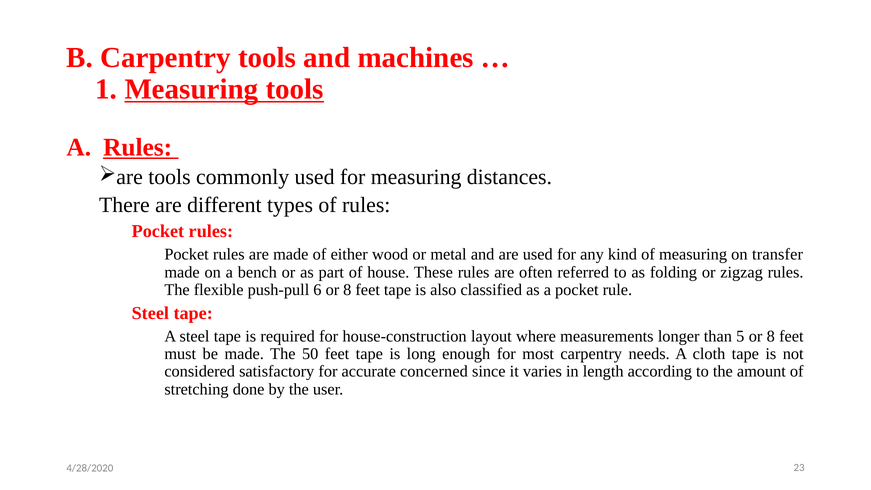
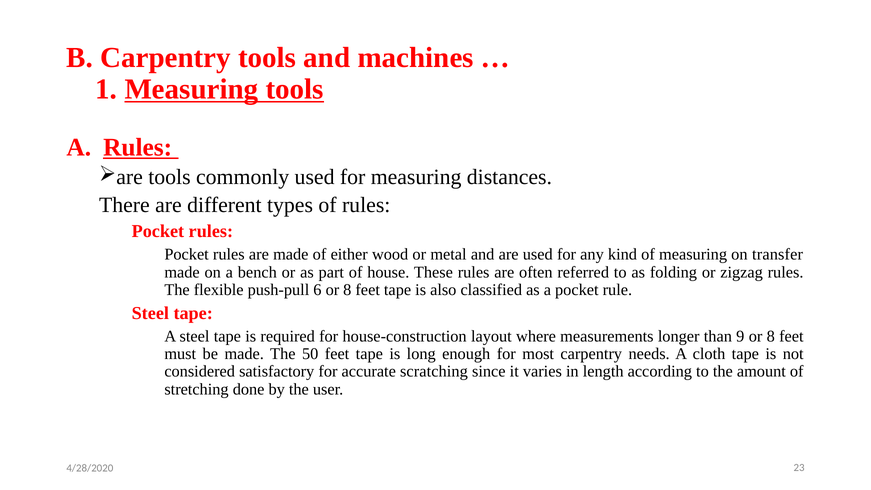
5: 5 -> 9
concerned: concerned -> scratching
